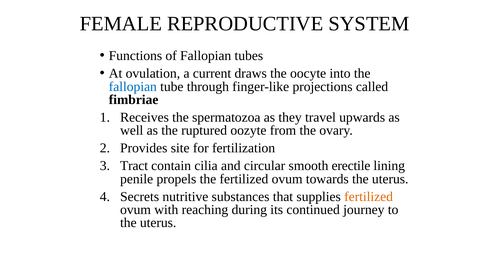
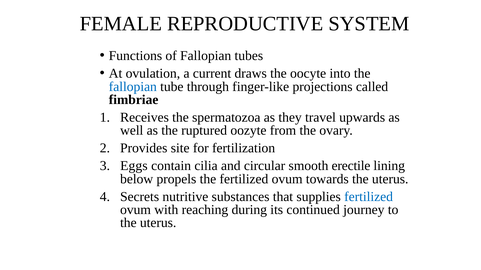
Tract: Tract -> Eggs
penile: penile -> below
fertilized at (369, 197) colour: orange -> blue
